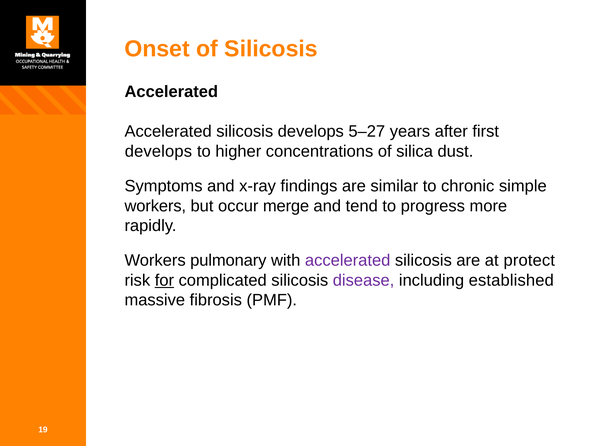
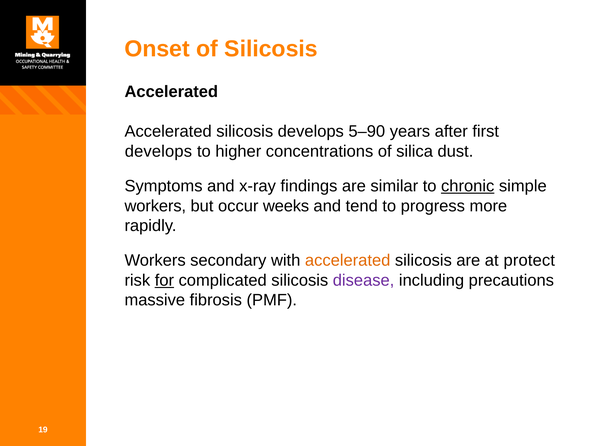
5–27: 5–27 -> 5–90
chronic underline: none -> present
merge: merge -> weeks
pulmonary: pulmonary -> secondary
accelerated at (348, 260) colour: purple -> orange
established: established -> precautions
